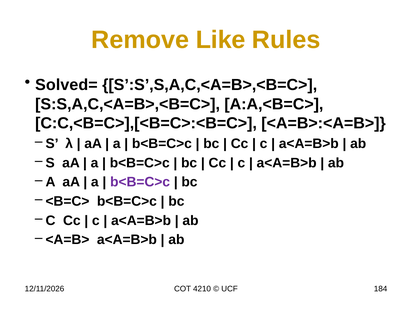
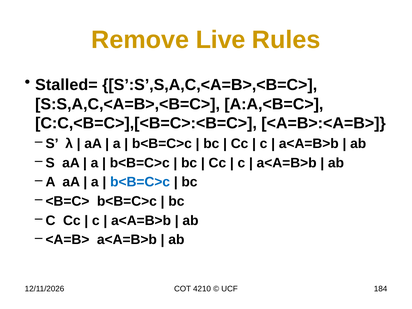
Like: Like -> Live
Solved=: Solved= -> Stalled=
b<B=C>c at (140, 182) colour: purple -> blue
